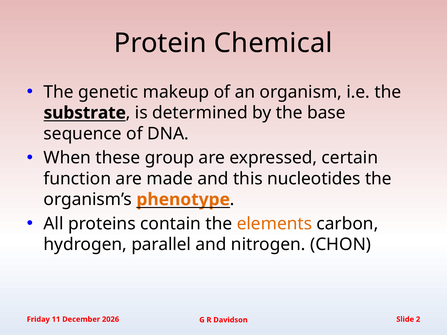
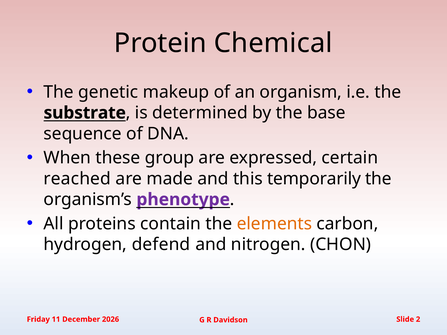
function: function -> reached
nucleotides: nucleotides -> temporarily
phenotype colour: orange -> purple
parallel: parallel -> defend
